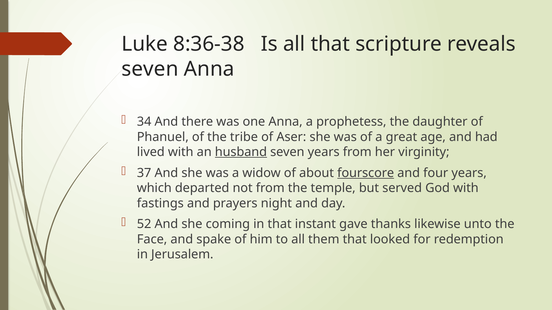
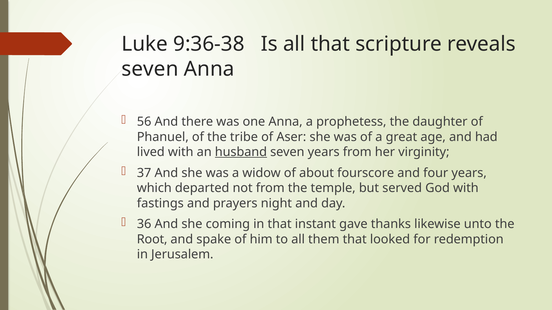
8:36-38: 8:36-38 -> 9:36-38
34: 34 -> 56
fourscore underline: present -> none
52: 52 -> 36
Face: Face -> Root
